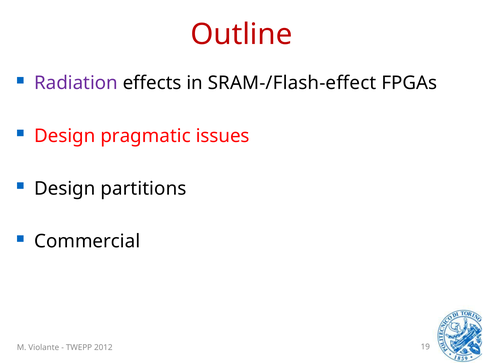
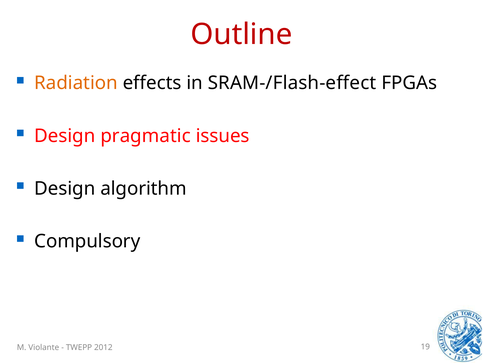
Radiation colour: purple -> orange
partitions: partitions -> algorithm
Commercial: Commercial -> Compulsory
